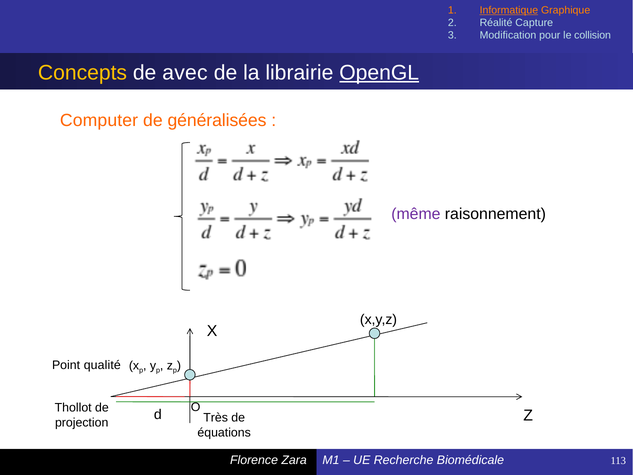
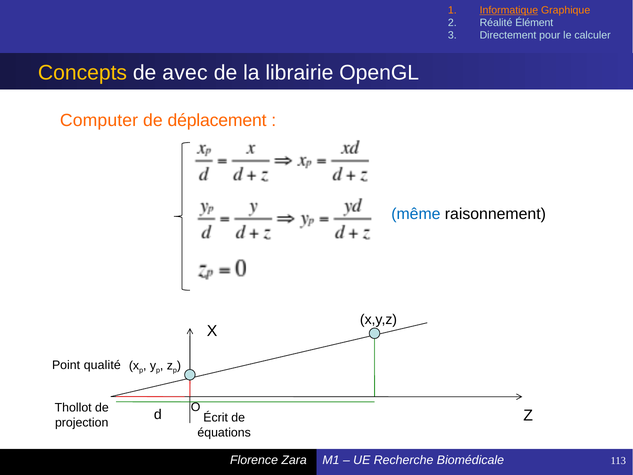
Capture: Capture -> Élément
Modification: Modification -> Directement
collision: collision -> calculer
OpenGL underline: present -> none
généralisées: généralisées -> déplacement
même colour: purple -> blue
Très: Très -> Écrit
